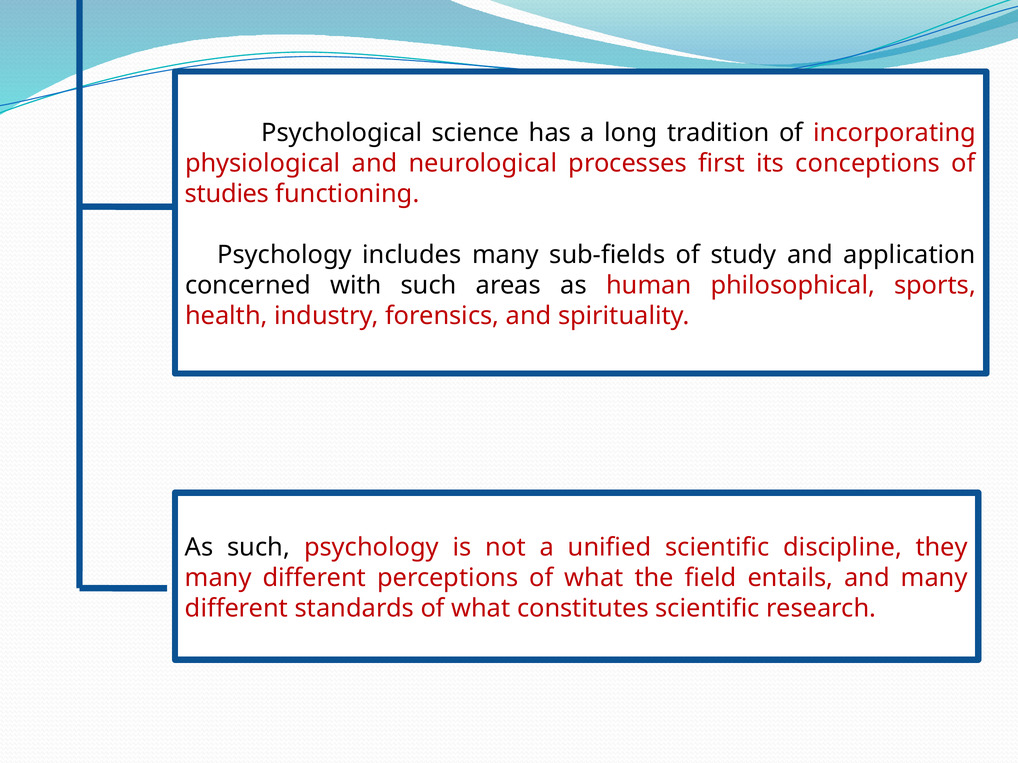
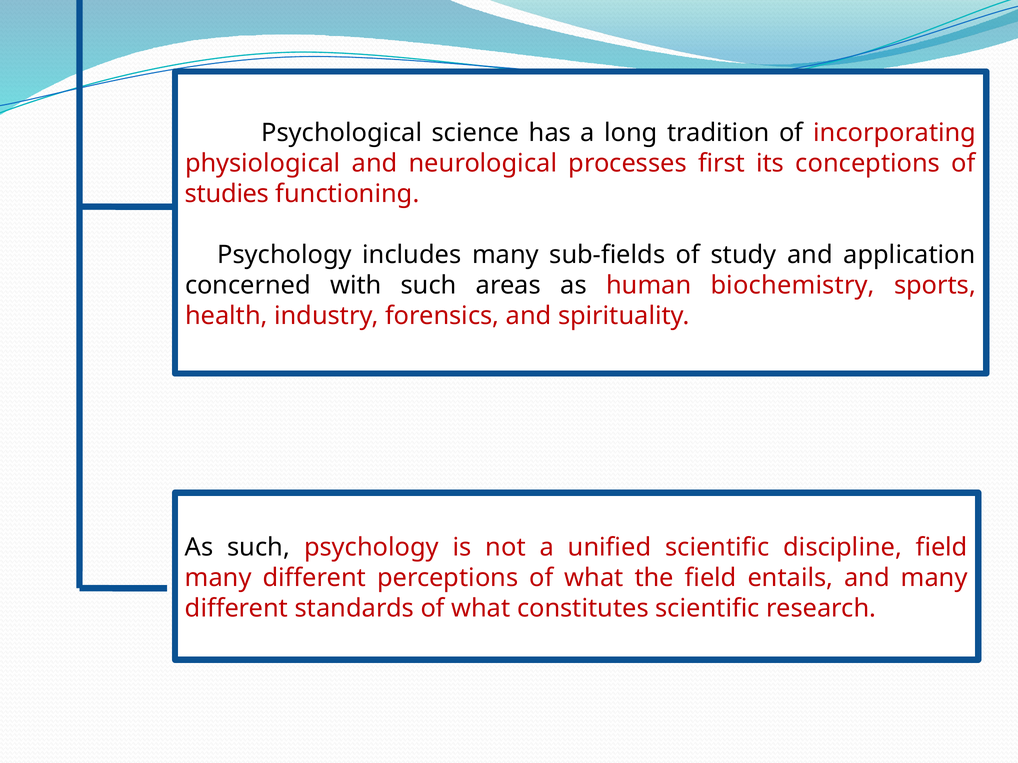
philosophical: philosophical -> biochemistry
discipline they: they -> field
